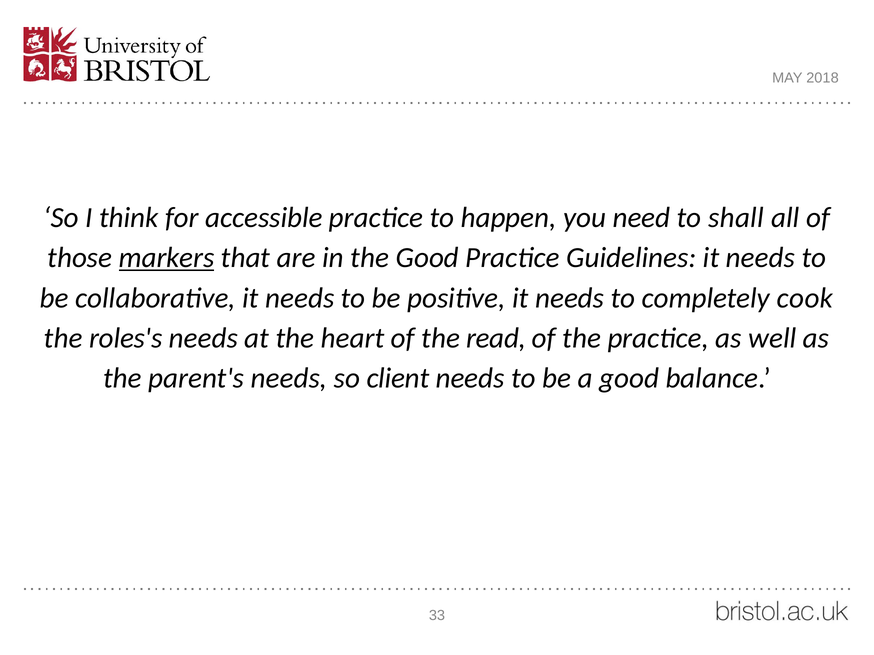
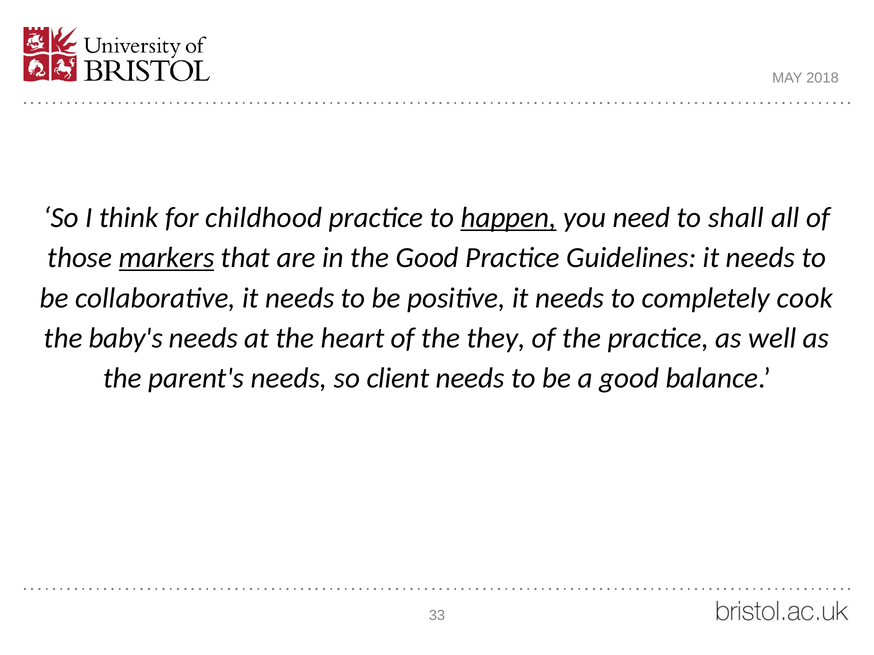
accessible: accessible -> childhood
happen underline: none -> present
roles's: roles's -> baby's
read: read -> they
